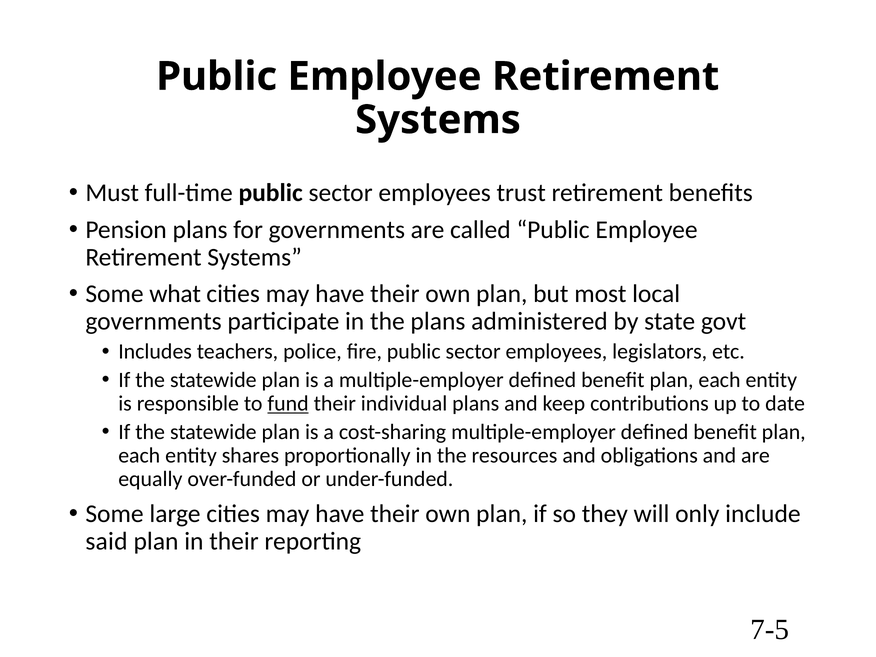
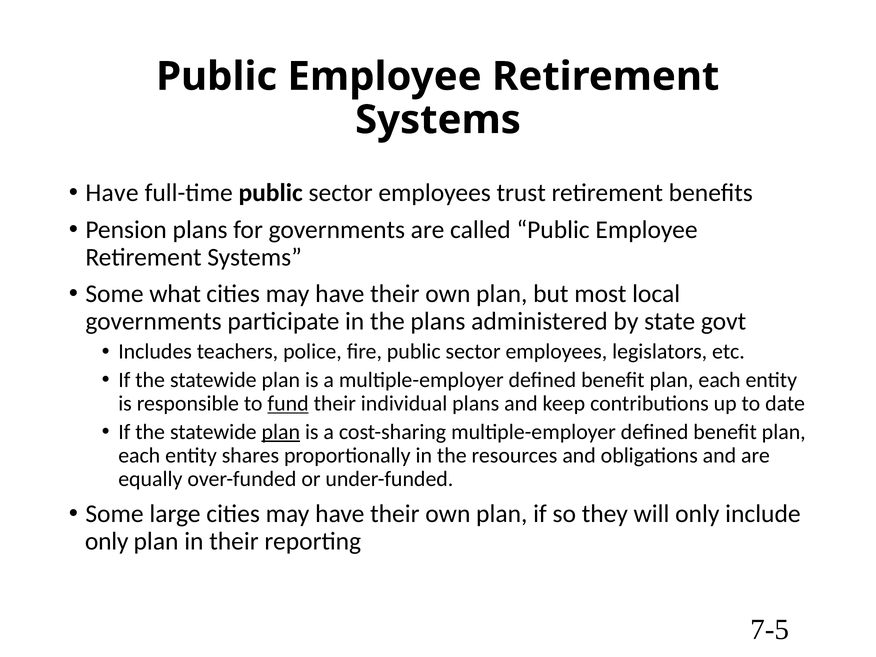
Must at (112, 193): Must -> Have
plan at (281, 432) underline: none -> present
said at (106, 541): said -> only
